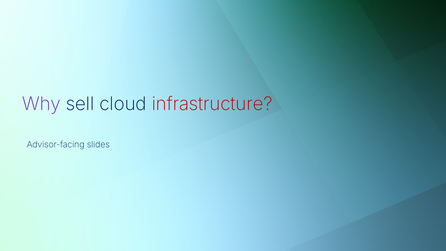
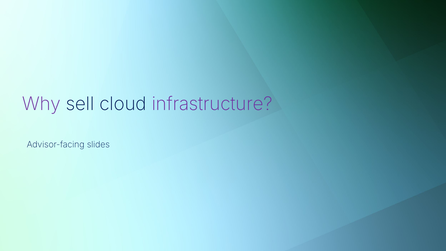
infrastructure colour: red -> purple
